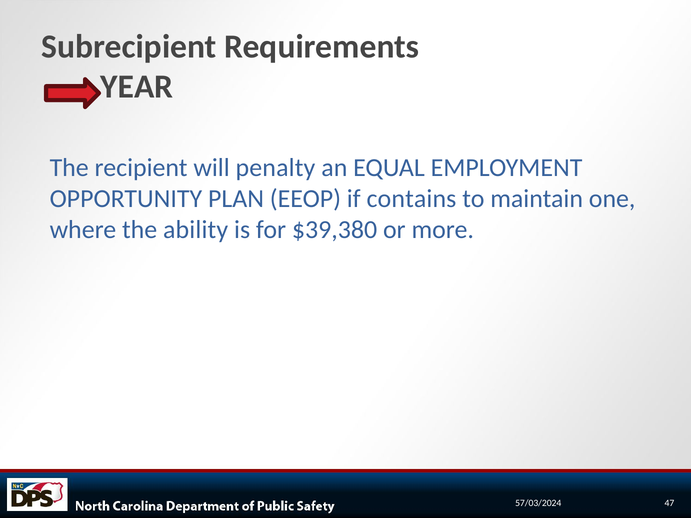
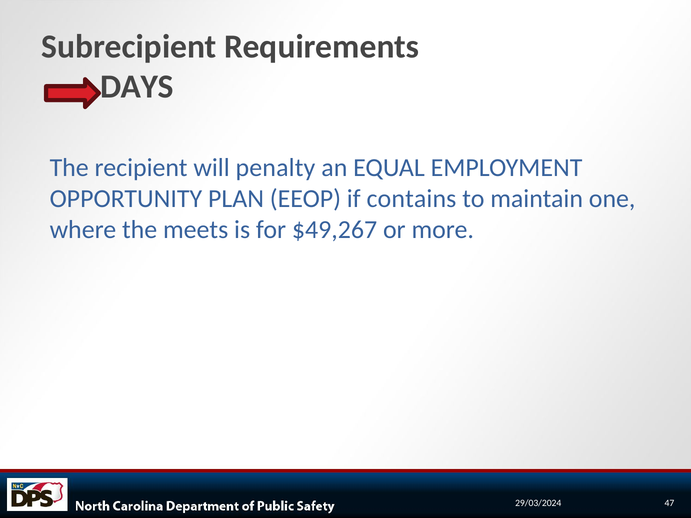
YEAR: YEAR -> DAYS
ability: ability -> meets
$39,380: $39,380 -> $49,267
57/03/2024: 57/03/2024 -> 29/03/2024
